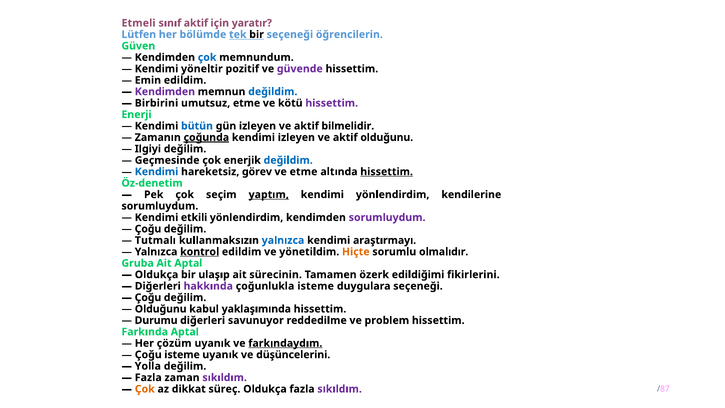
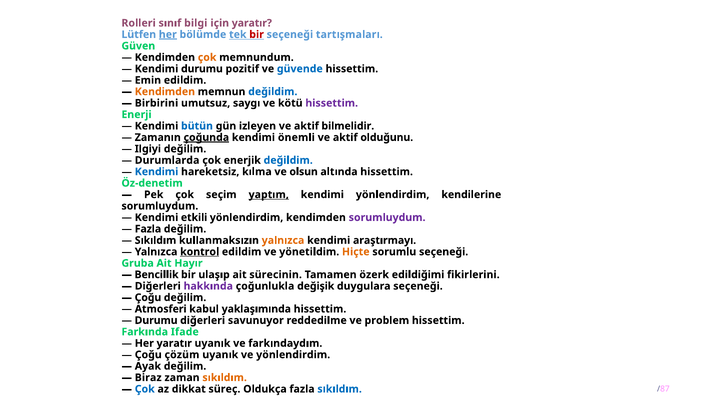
Etmeli: Etmeli -> Rolleri
sınıf aktif: aktif -> bilgi
her at (168, 34) underline: none -> present
bir at (257, 34) colour: black -> red
öğrencilerin: öğrencilerin -> tartışmaları
çok at (207, 57) colour: blue -> orange
Kendimi yöneltir: yöneltir -> durumu
güvende colour: purple -> blue
Kendimden at (165, 92) colour: purple -> orange
umutsuz etme: etme -> saygı
kendimi izleyen: izleyen -> önemli
Geçmesinde: Geçmesinde -> Durumlarda
görev: görev -> kılma
ve etme: etme -> olsun
hissettim at (387, 172) underline: present -> none
Çoğu at (148, 229): Çoğu -> Fazla
Tutmalı at (155, 240): Tutmalı -> Sıkıldım
yalnızca at (283, 240) colour: blue -> orange
sorumlu olmalıdır: olmalıdır -> seçeneği
Ait Aptal: Aptal -> Hayır
Oldukça at (157, 275): Oldukça -> Bencillik
çoğunlukla isteme: isteme -> değişik
Olduğunu at (161, 309): Olduğunu -> Atmosferi
Farkında Aptal: Aptal -> Ifade
Her çözüm: çözüm -> yaratır
farkındaydım underline: present -> none
Çoğu isteme: isteme -> çözüm
ve düşüncelerini: düşüncelerini -> yönlendirdim
Yolla: Yolla -> Ayak
Fazla at (148, 377): Fazla -> Biraz
sıkıldım at (225, 377) colour: purple -> orange
Çok at (145, 389) colour: orange -> blue
sıkıldım at (340, 389) colour: purple -> blue
